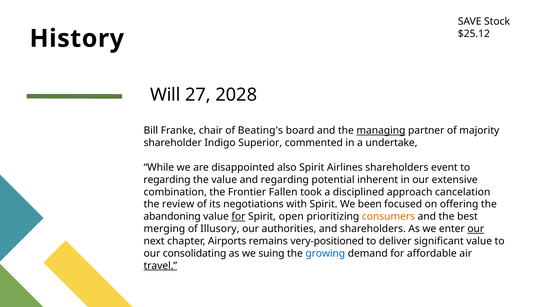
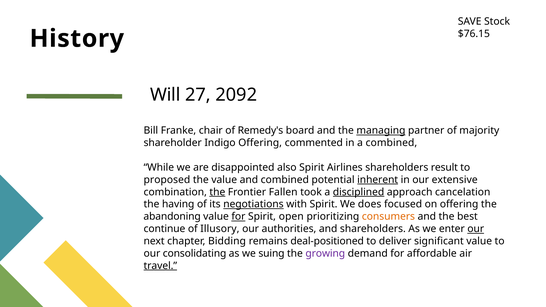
$25.12: $25.12 -> $76.15
2028: 2028 -> 2092
Beating's: Beating's -> Remedy's
Indigo Superior: Superior -> Offering
a undertake: undertake -> combined
event: event -> result
regarding at (167, 180): regarding -> proposed
and regarding: regarding -> combined
inherent underline: none -> present
the at (217, 192) underline: none -> present
disciplined underline: none -> present
review: review -> having
negotiations underline: none -> present
been: been -> does
merging: merging -> continue
Airports: Airports -> Bidding
very-positioned: very-positioned -> deal-positioned
growing colour: blue -> purple
